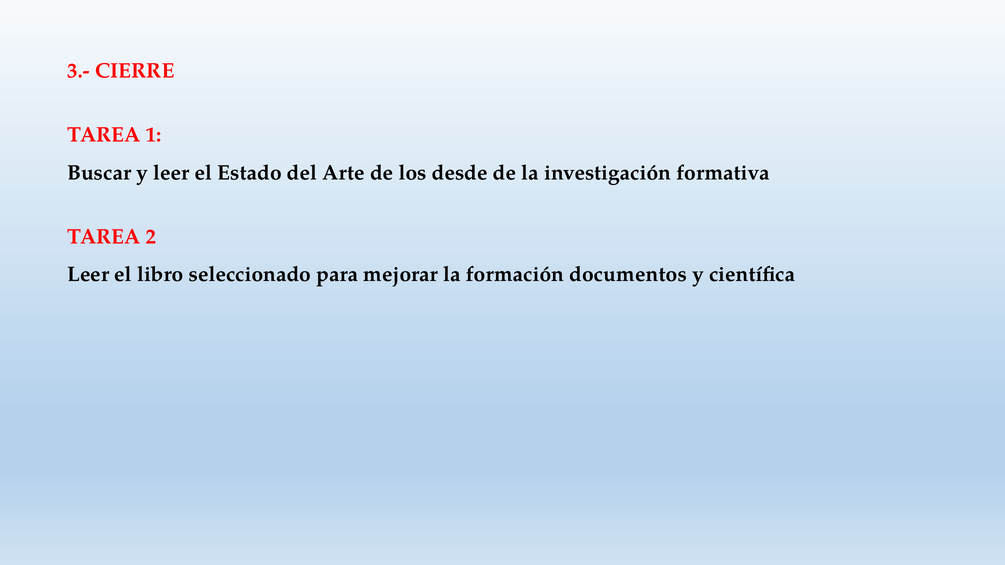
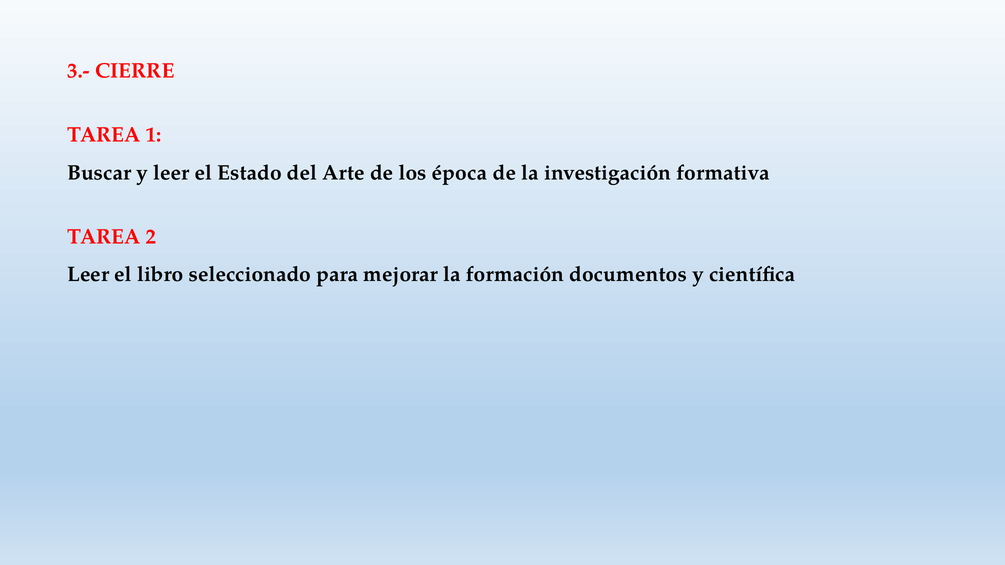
desde: desde -> época
